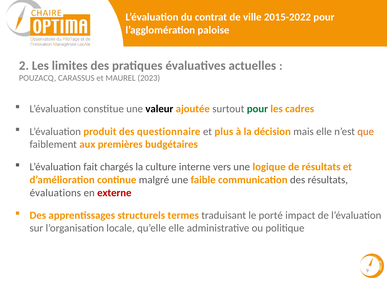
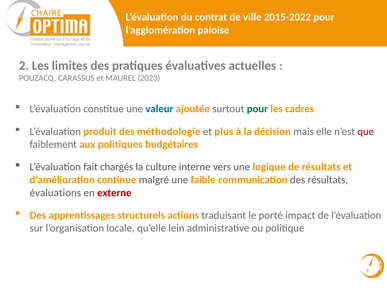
valeur colour: black -> blue
questionnaire: questionnaire -> méthodologie
que colour: orange -> red
premières: premières -> politiques
termes: termes -> actions
qu’elle elle: elle -> lein
